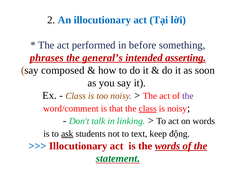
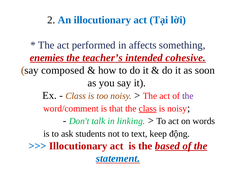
before: before -> affects
phrases: phrases -> enemies
general’s: general’s -> teacher’s
asserting: asserting -> cohesive
ask underline: present -> none
the words: words -> based
statement colour: green -> blue
